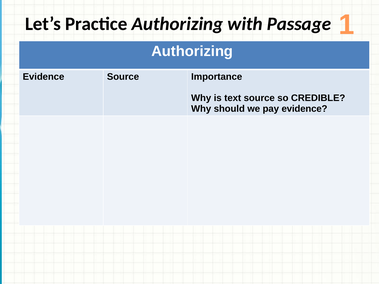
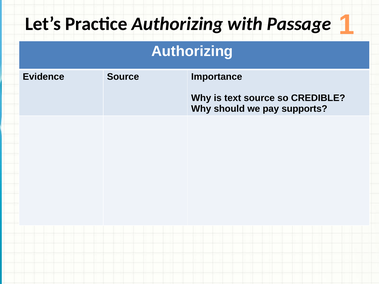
pay evidence: evidence -> supports
